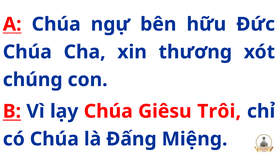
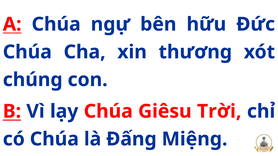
Trôi: Trôi -> Trời
